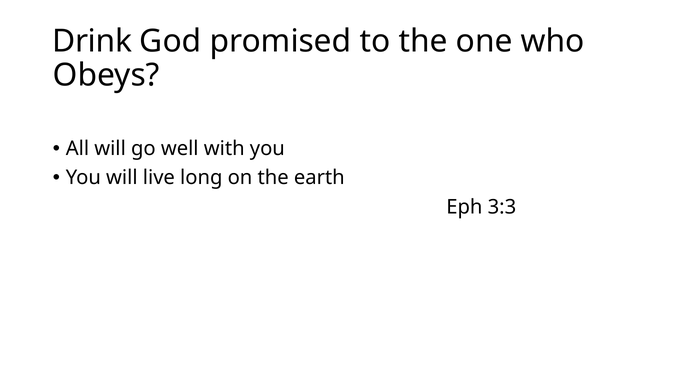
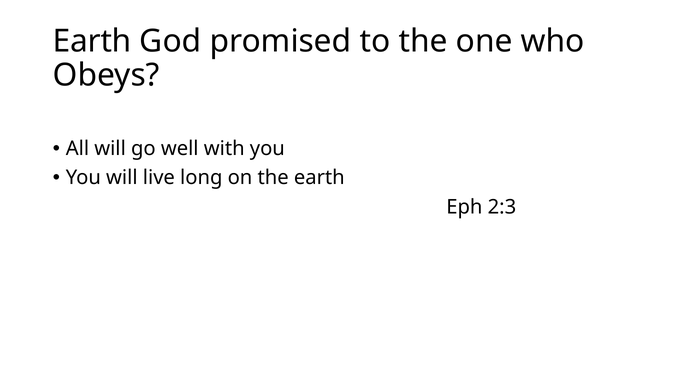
Drink at (92, 41): Drink -> Earth
3:3: 3:3 -> 2:3
